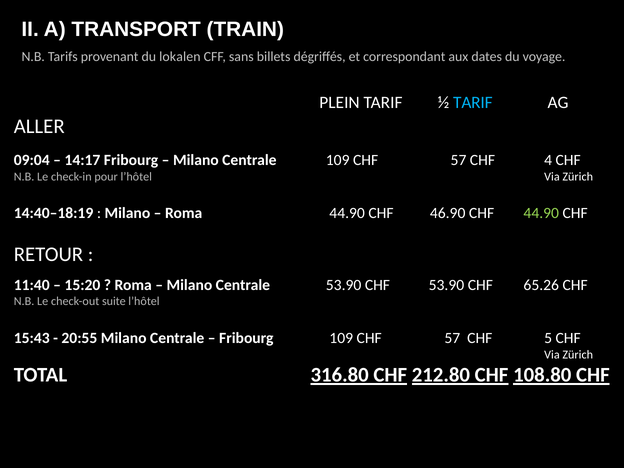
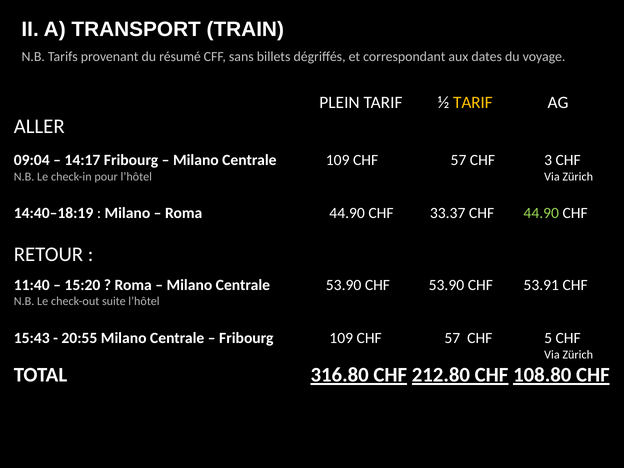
lokalen: lokalen -> résumé
TARIF at (473, 102) colour: light blue -> yellow
4: 4 -> 3
46.90: 46.90 -> 33.37
65.26: 65.26 -> 53.91
